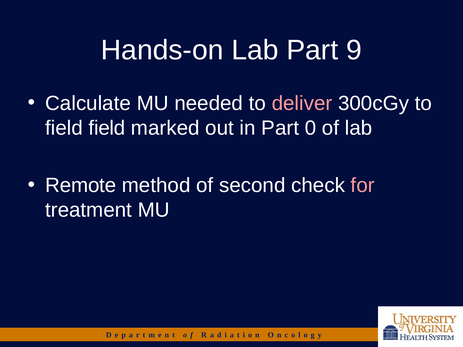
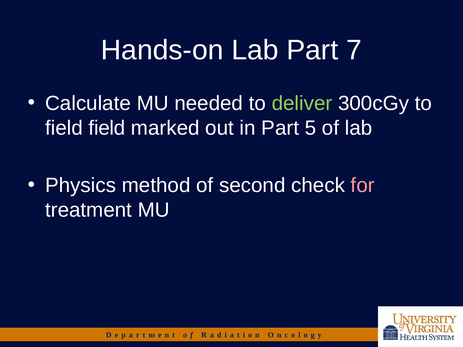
9: 9 -> 7
deliver colour: pink -> light green
0: 0 -> 5
Remote: Remote -> Physics
